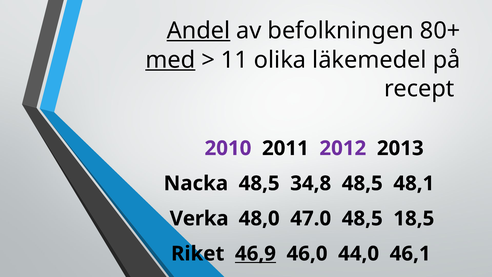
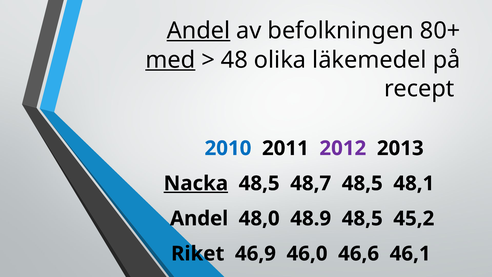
11: 11 -> 48
2010 colour: purple -> blue
Nacka underline: none -> present
34,8: 34,8 -> 48,7
Verka at (199, 218): Verka -> Andel
47.0: 47.0 -> 48.9
18,5: 18,5 -> 45,2
46,9 underline: present -> none
44,0: 44,0 -> 46,6
